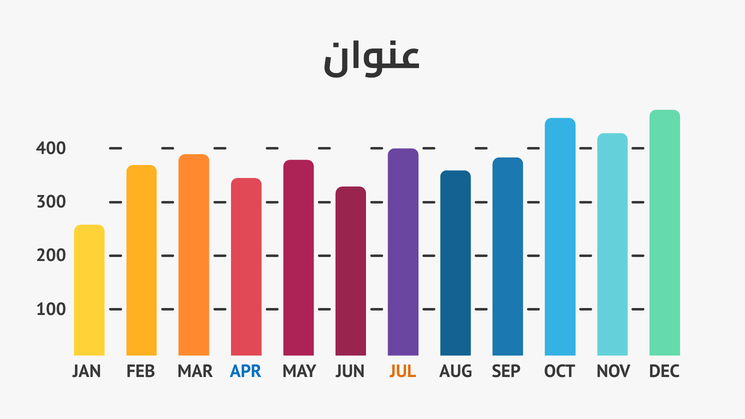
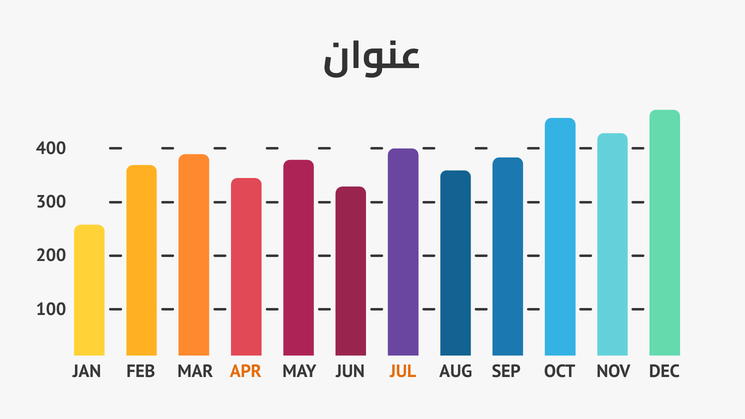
APR colour: blue -> orange
